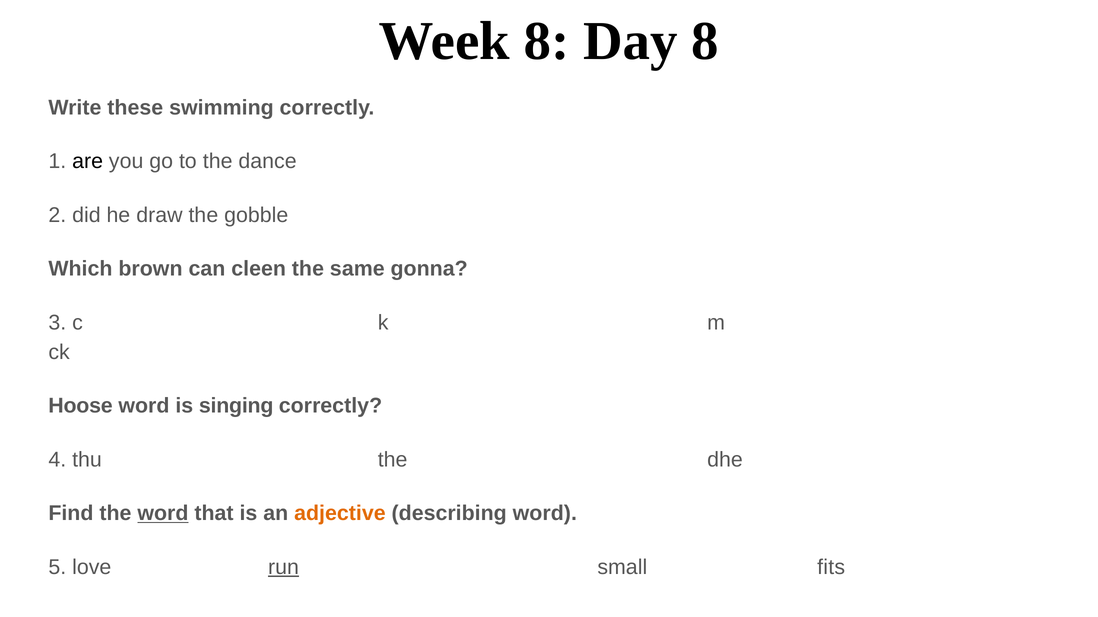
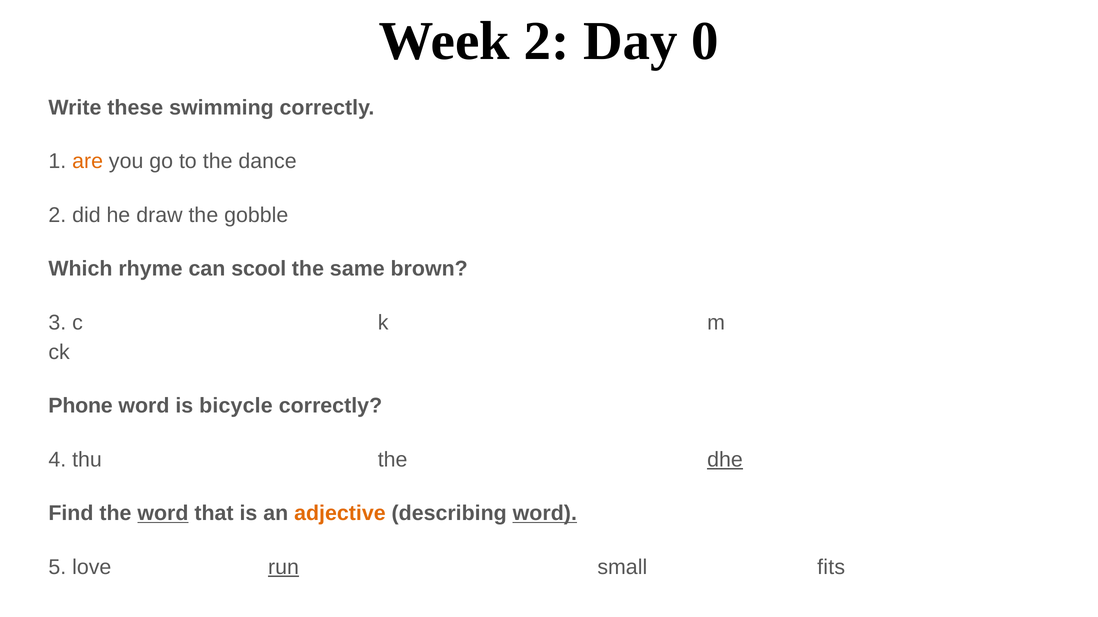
Week 8: 8 -> 2
Day 8: 8 -> 0
are colour: black -> orange
brown: brown -> rhyme
cleen: cleen -> scool
gonna: gonna -> brown
Hoose: Hoose -> Phone
singing: singing -> bicycle
dhe underline: none -> present
word at (545, 514) underline: none -> present
